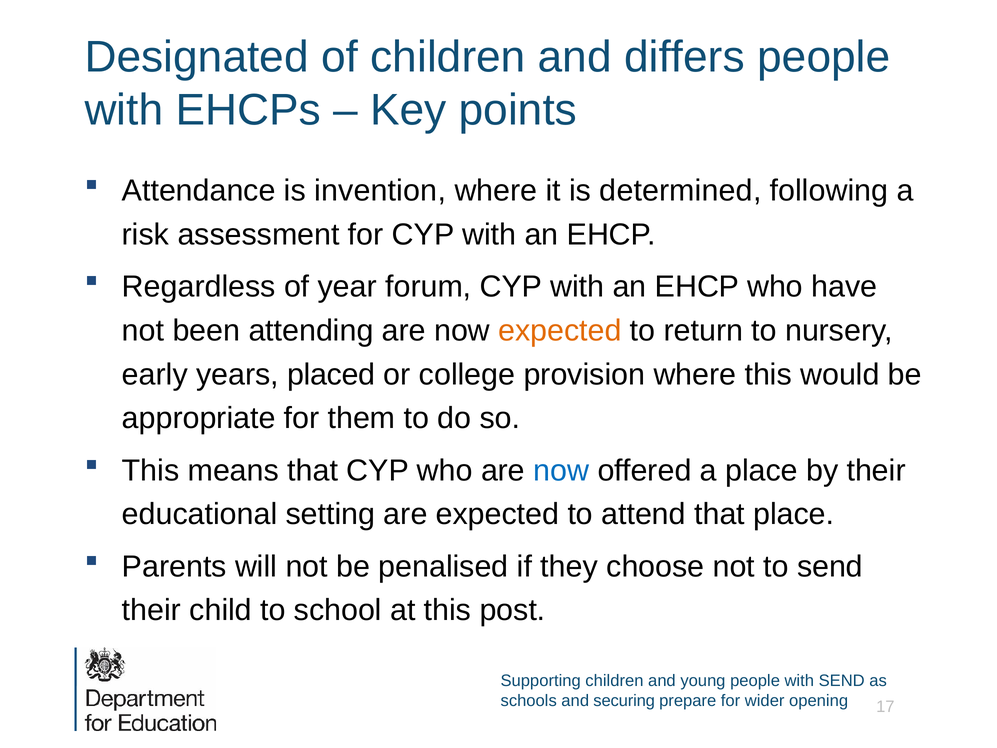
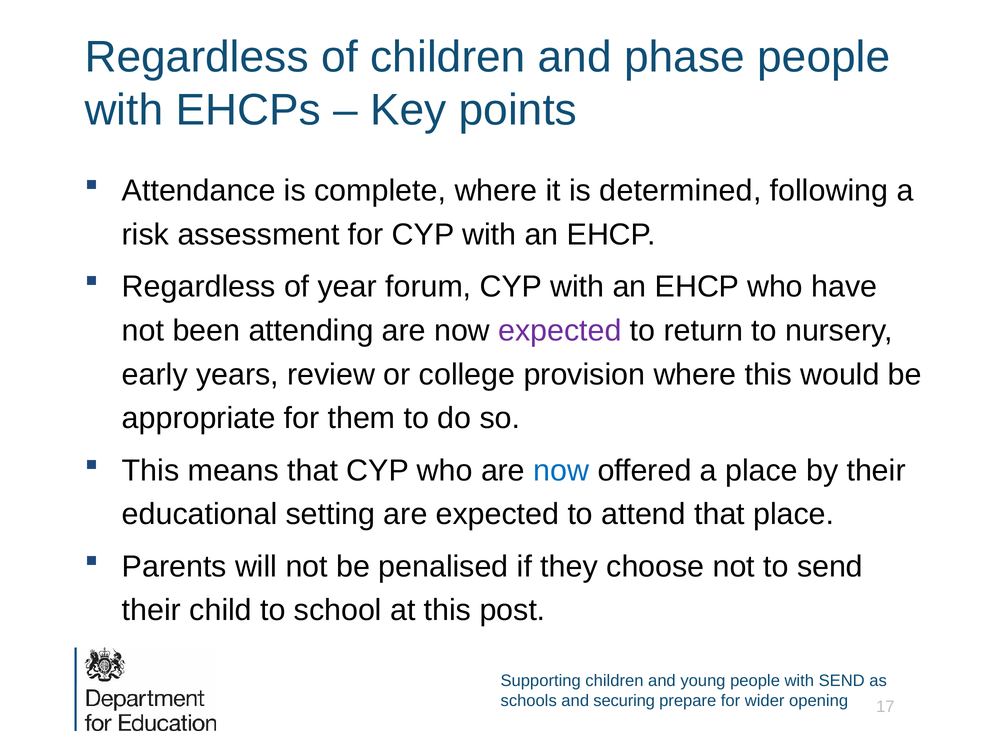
Designated at (197, 57): Designated -> Regardless
differs: differs -> phase
invention: invention -> complete
expected at (560, 330) colour: orange -> purple
placed: placed -> review
